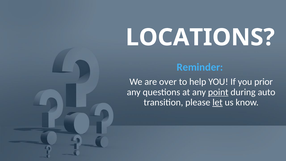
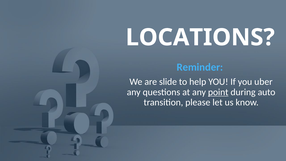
over: over -> slide
prior: prior -> uber
let underline: present -> none
